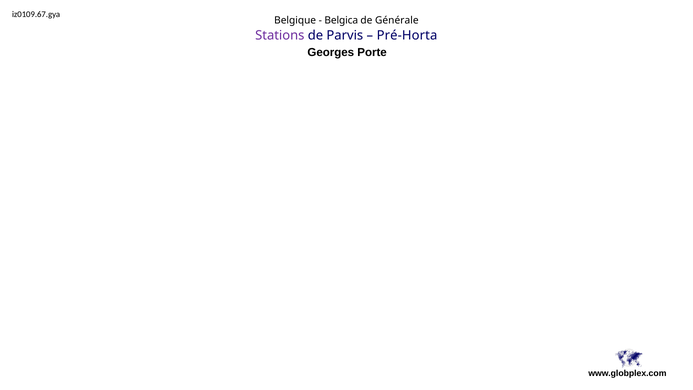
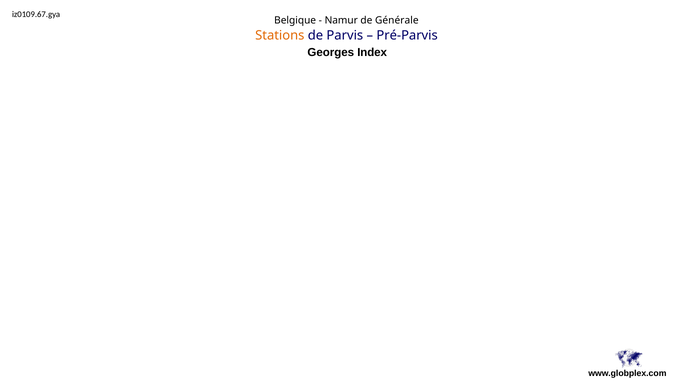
Belgica: Belgica -> Namur
Stations colour: purple -> orange
Pré-Horta: Pré-Horta -> Pré-Parvis
Porte: Porte -> Index
